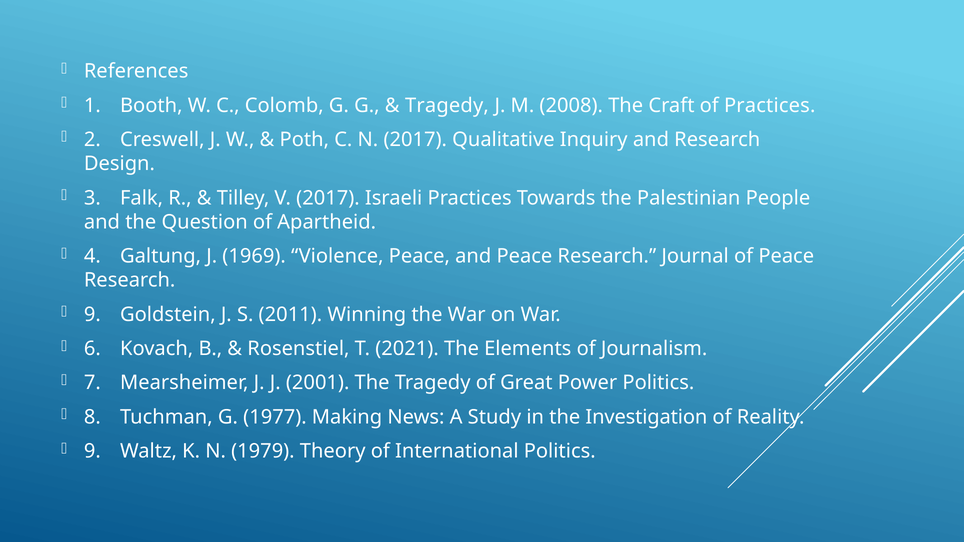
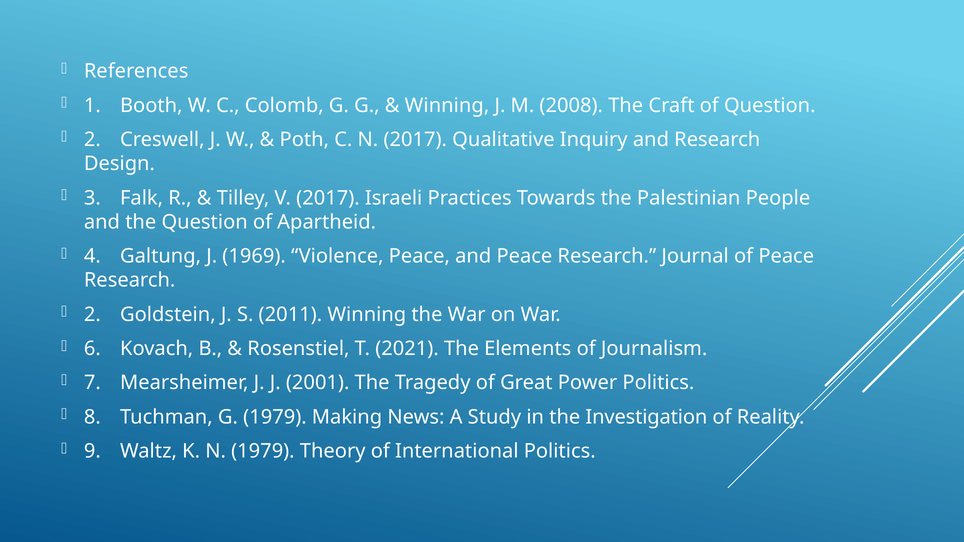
Tragedy at (447, 105): Tragedy -> Winning
of Practices: Practices -> Question
9 at (92, 315): 9 -> 2
G 1977: 1977 -> 1979
